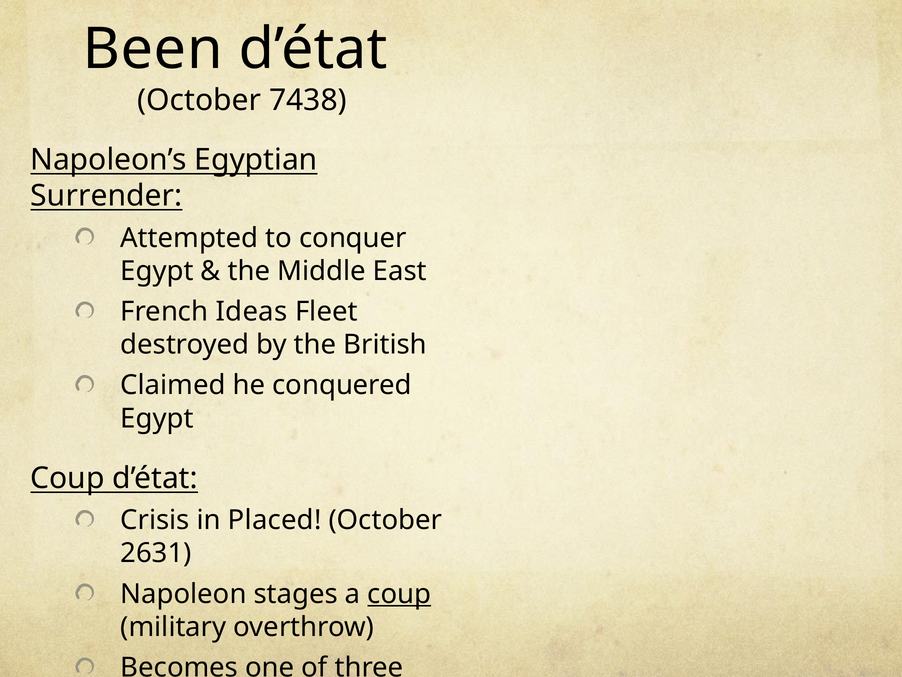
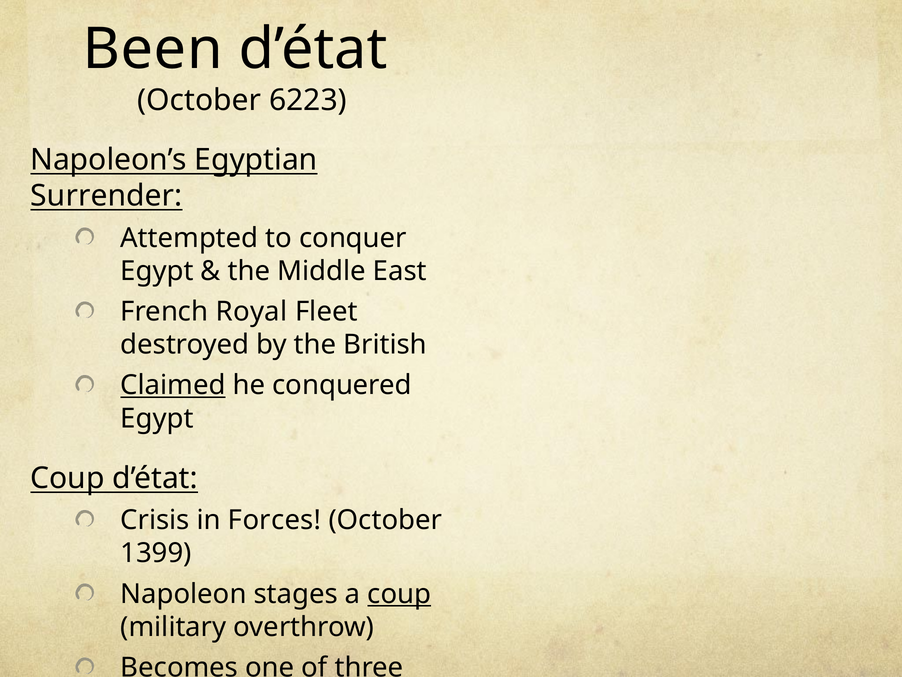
7438: 7438 -> 6223
Ideas: Ideas -> Royal
Claimed underline: none -> present
Placed: Placed -> Forces
2631: 2631 -> 1399
